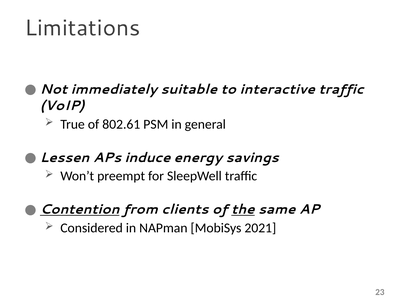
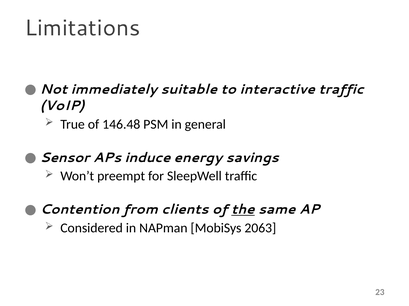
802.61: 802.61 -> 146.48
Lessen: Lessen -> Sensor
Contention underline: present -> none
2021: 2021 -> 2063
